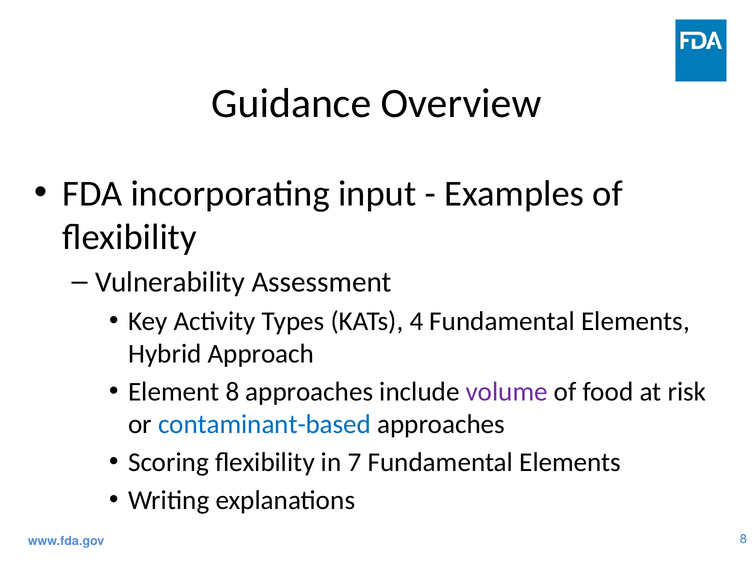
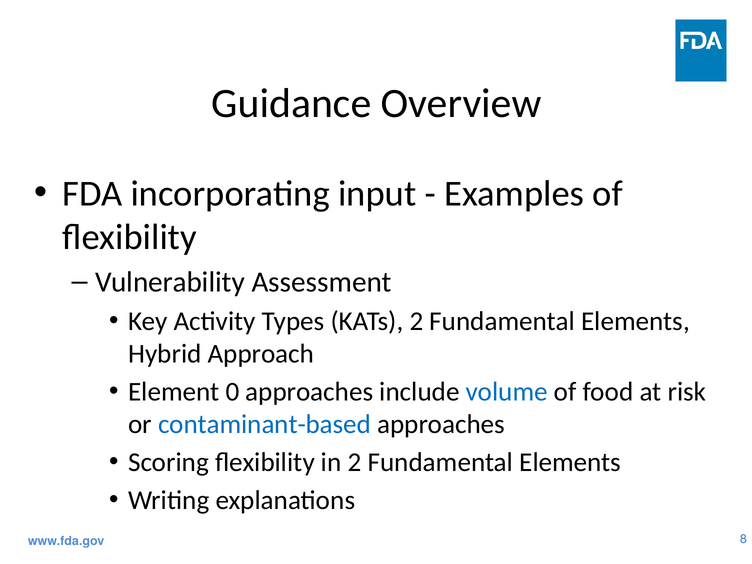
KATs 4: 4 -> 2
8: 8 -> 0
volume colour: purple -> blue
in 7: 7 -> 2
